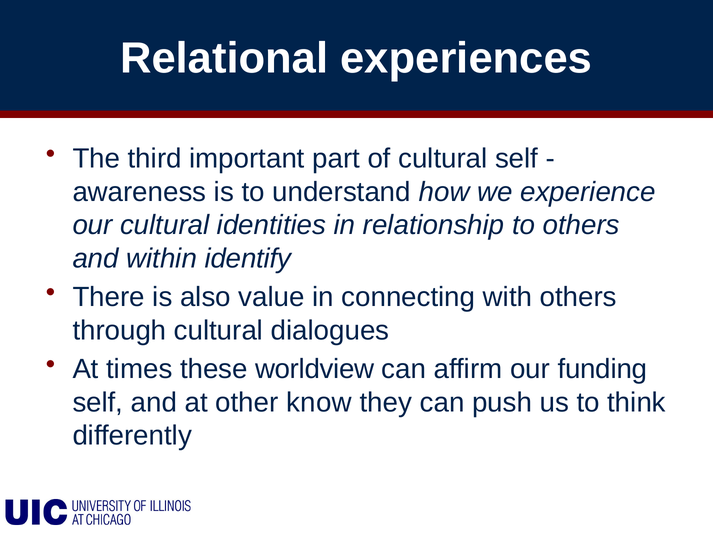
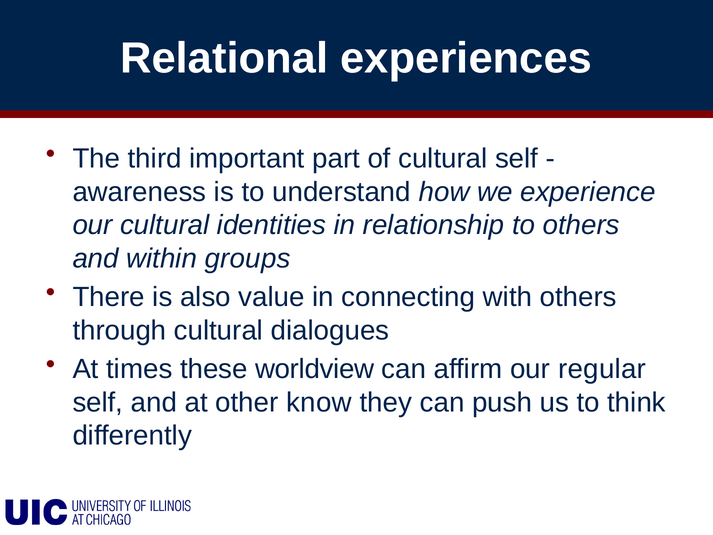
identify: identify -> groups
funding: funding -> regular
